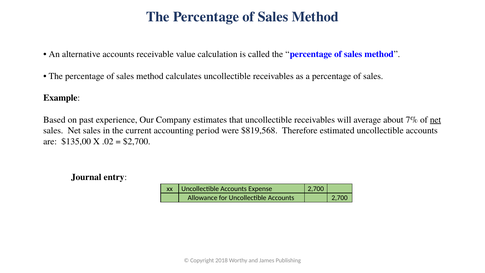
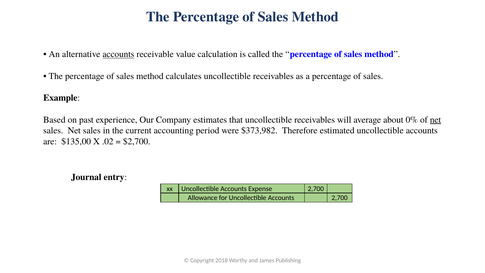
accounts at (118, 54) underline: none -> present
7%: 7% -> 0%
$819,568: $819,568 -> $373,982
